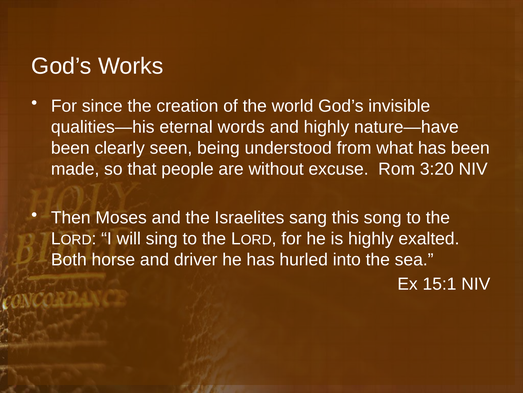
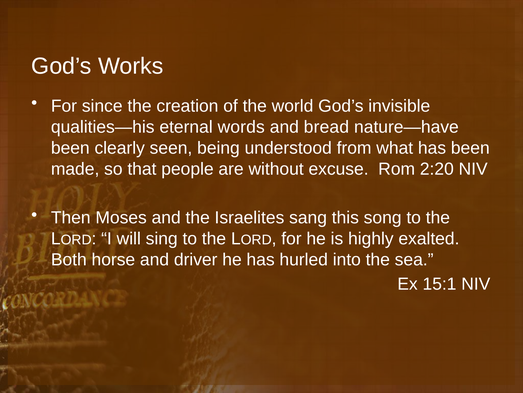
and highly: highly -> bread
3:20: 3:20 -> 2:20
